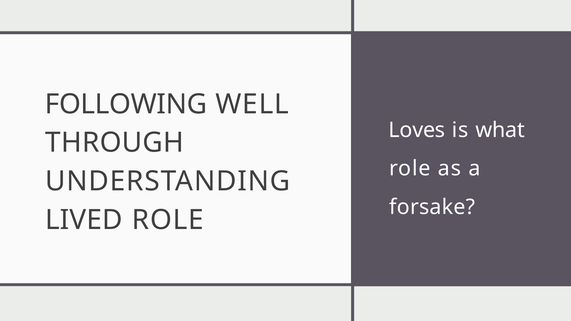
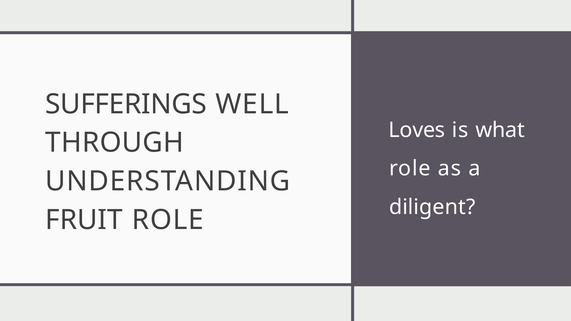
FOLLOWING: FOLLOWING -> SUFFERINGS
forsake: forsake -> diligent
LIVED: LIVED -> FRUIT
